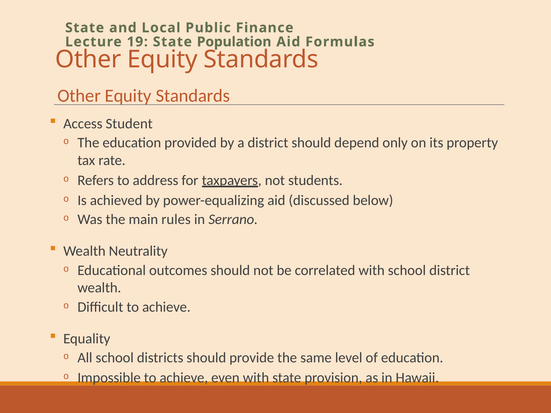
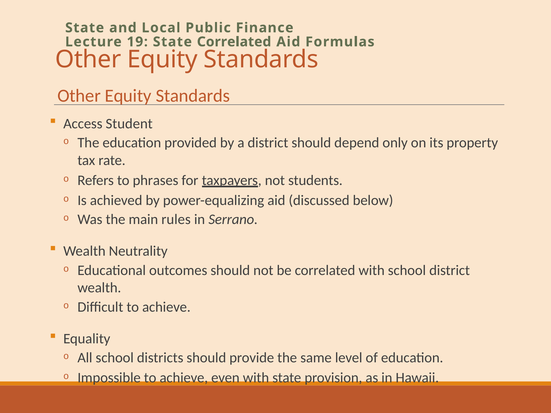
State Population: Population -> Correlated
address: address -> phrases
